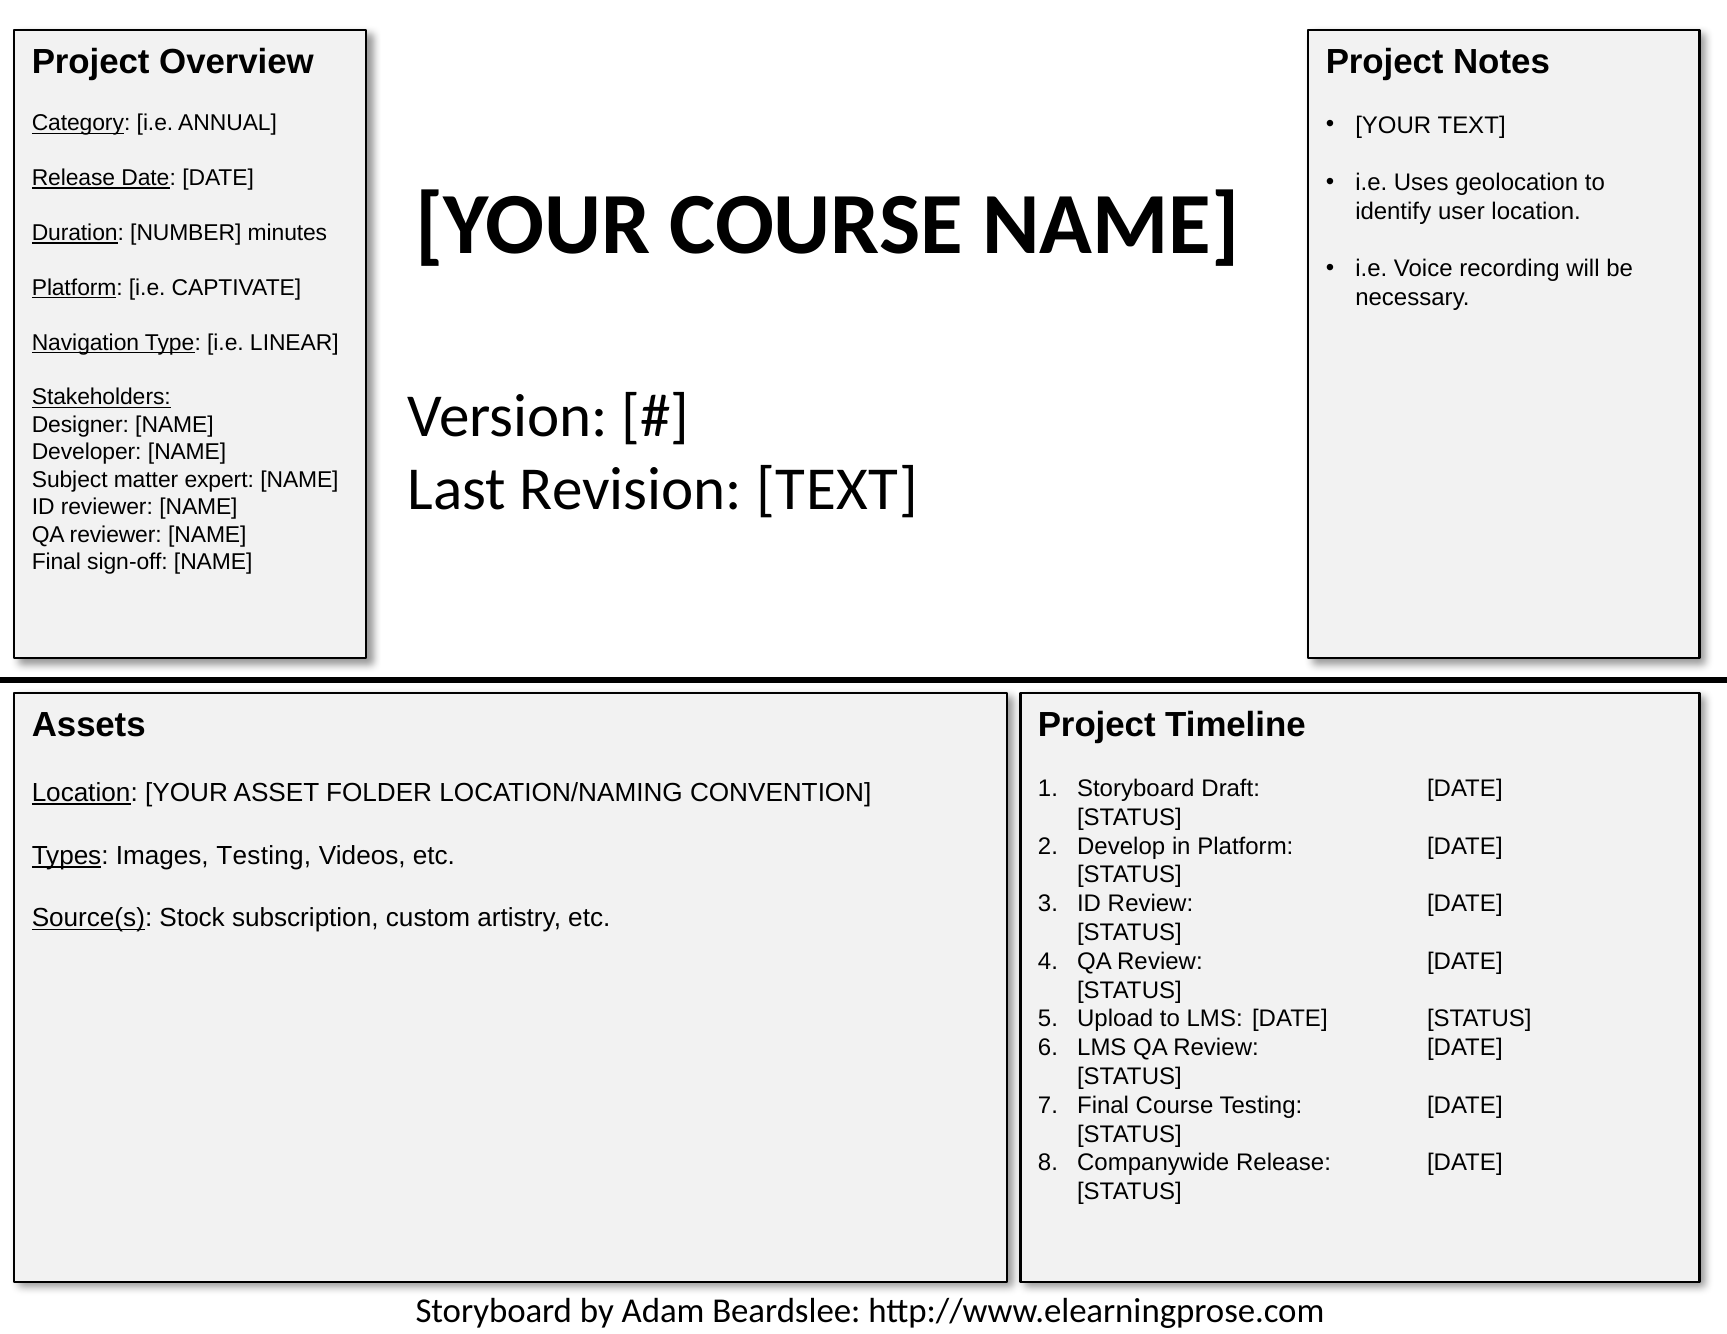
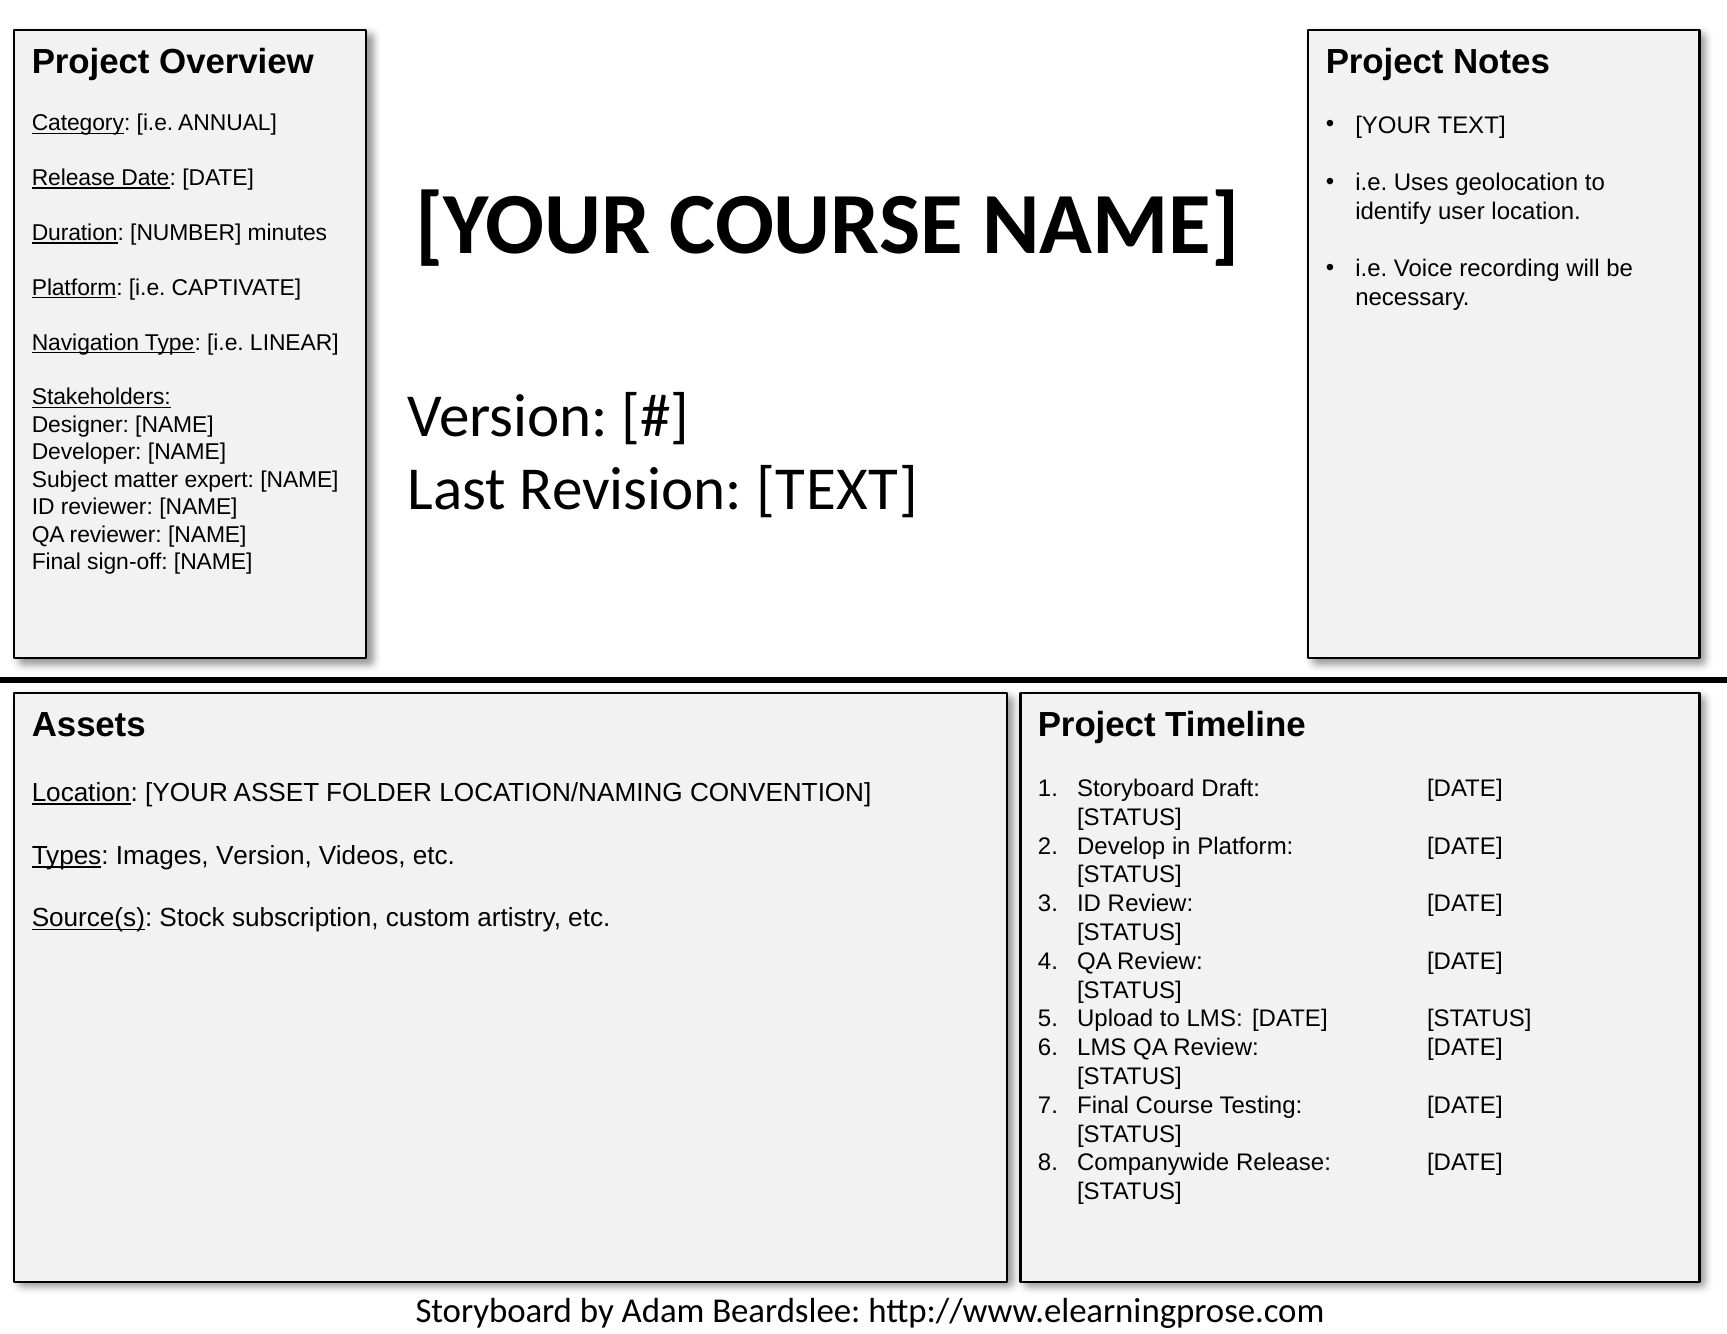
Images Testing: Testing -> Version
